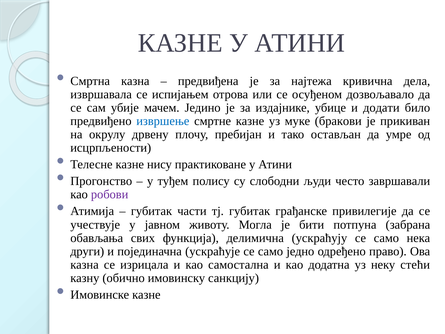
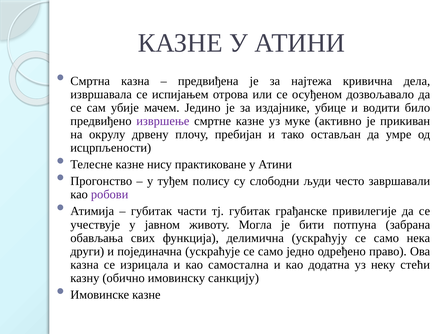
додати: додати -> водити
извршење colour: blue -> purple
бракови: бракови -> активно
